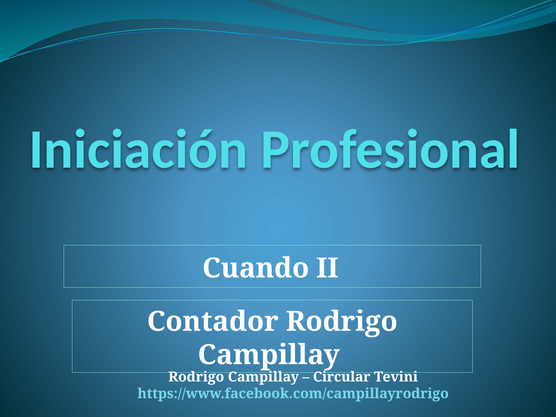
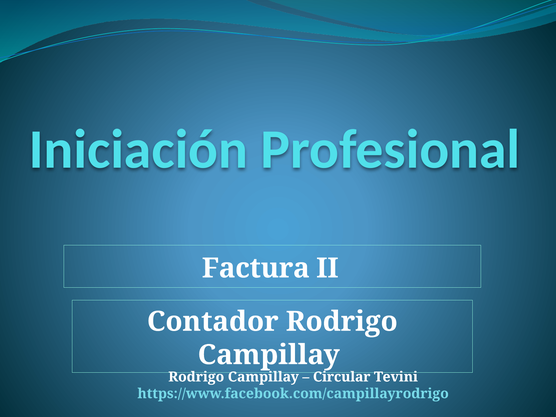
Cuando: Cuando -> Factura
